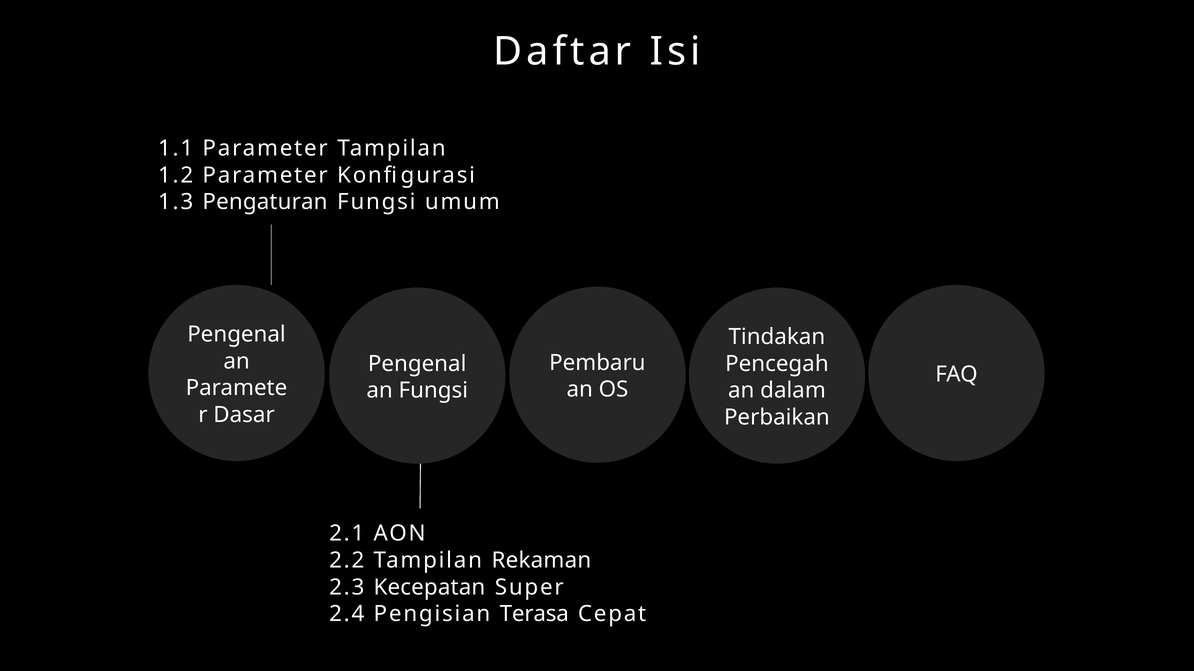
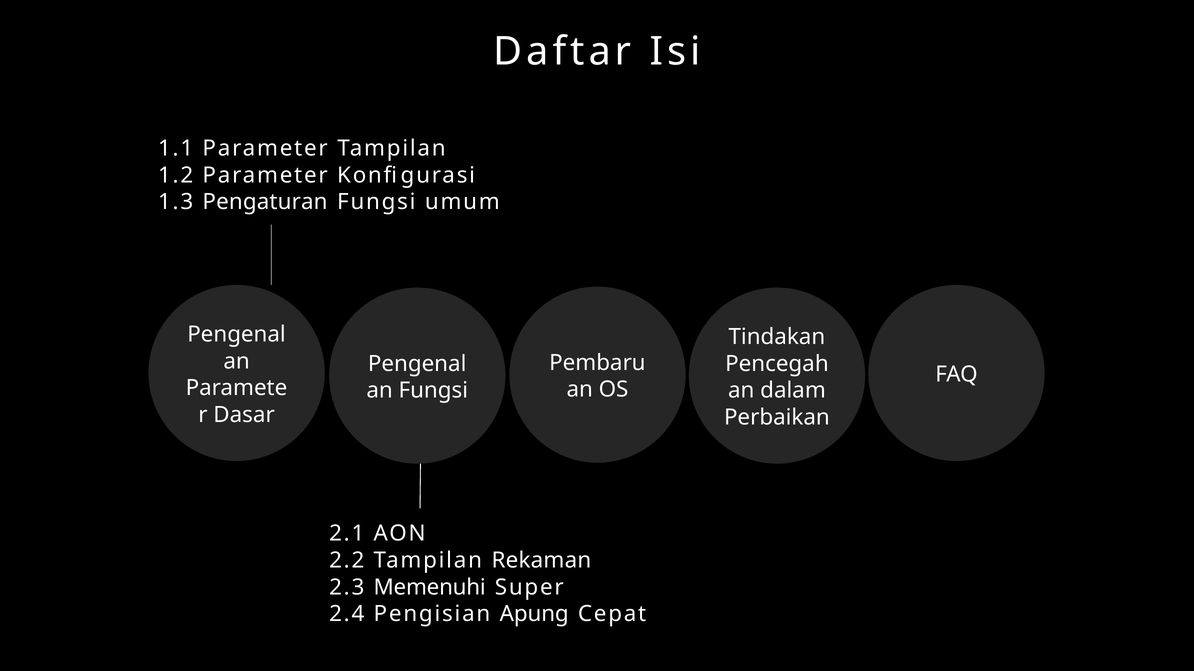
Kecepatan: Kecepatan -> Memenuhi
Terasa: Terasa -> Apung
